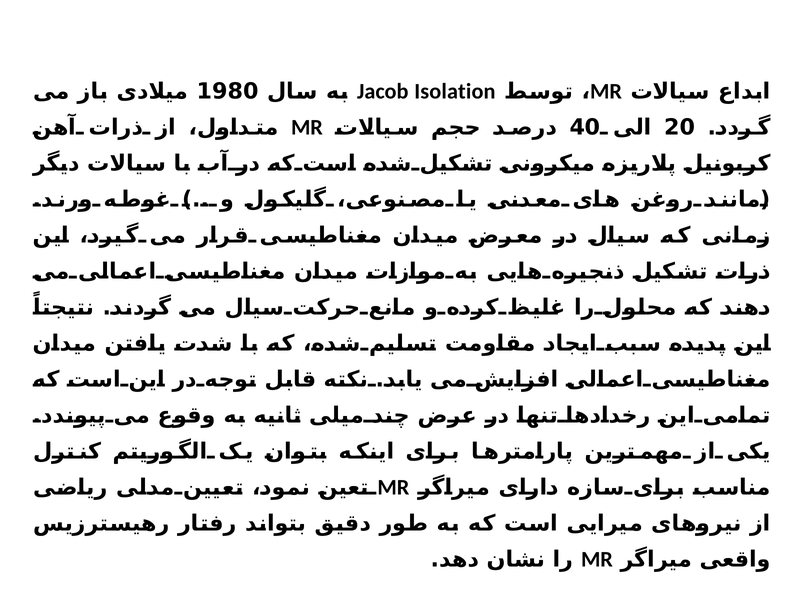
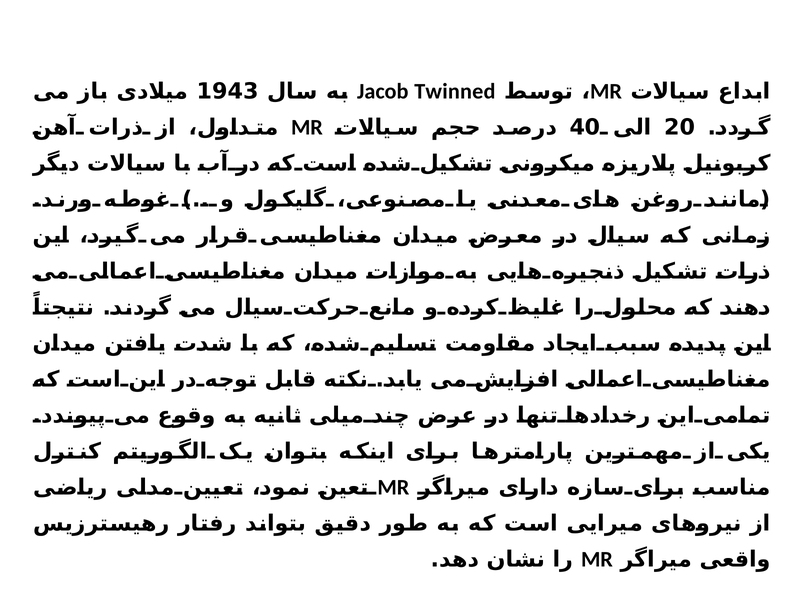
1980: 1980 -> 1943
Isolation: Isolation -> Twinned
